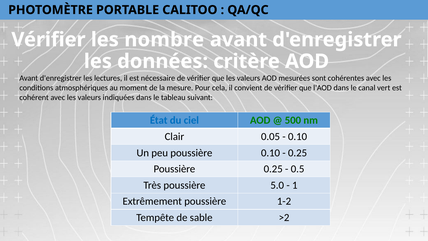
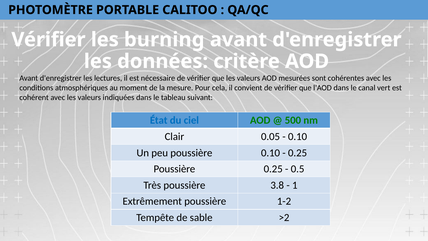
nombre: nombre -> burning
5.0: 5.0 -> 3.8
